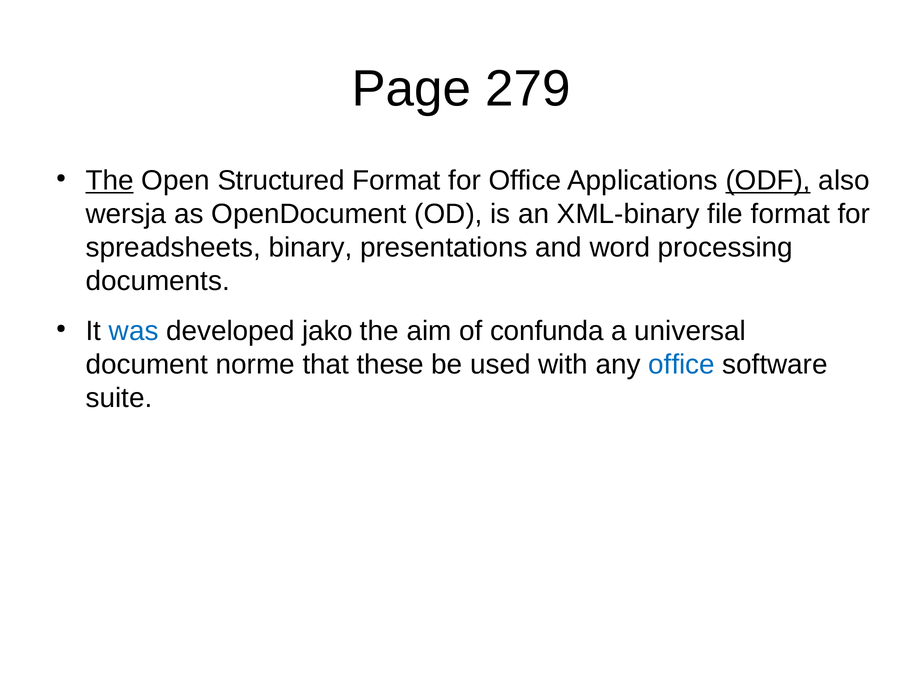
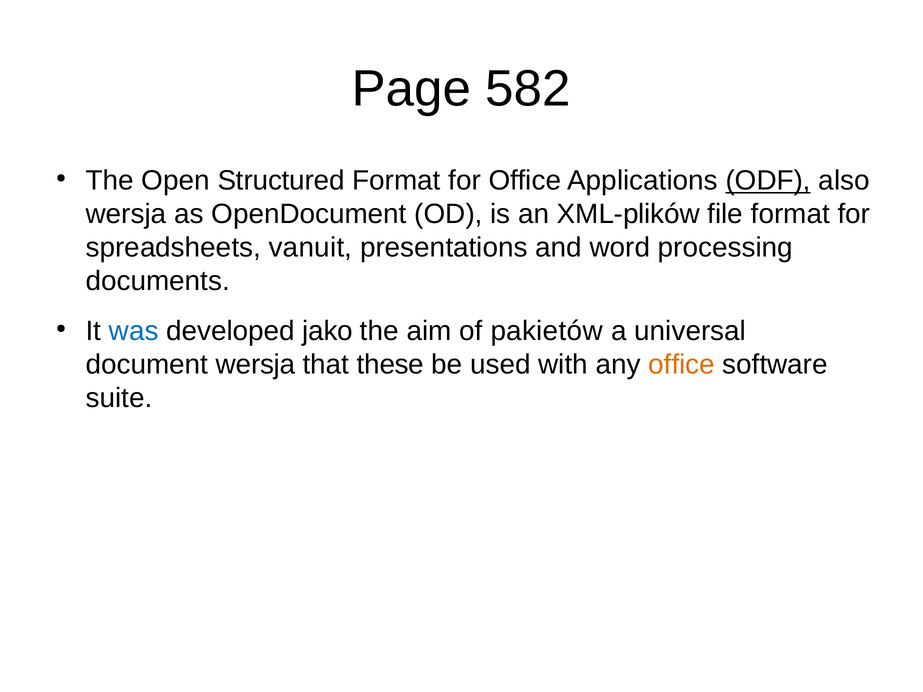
279: 279 -> 582
The at (110, 181) underline: present -> none
XML-binary: XML-binary -> XML-plików
binary: binary -> vanuit
confunda: confunda -> pakietów
document norme: norme -> wersja
office at (682, 365) colour: blue -> orange
